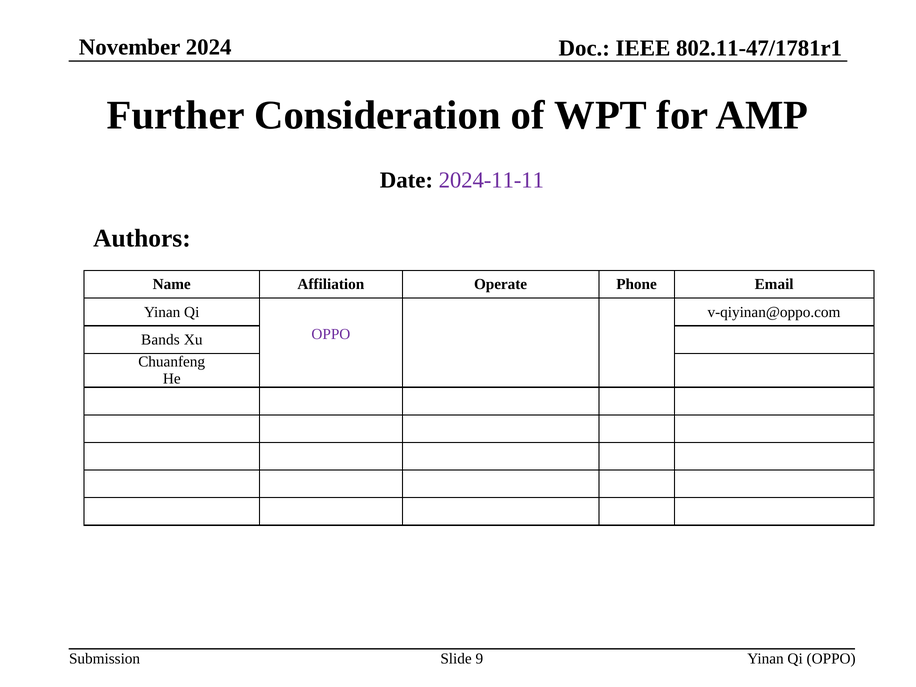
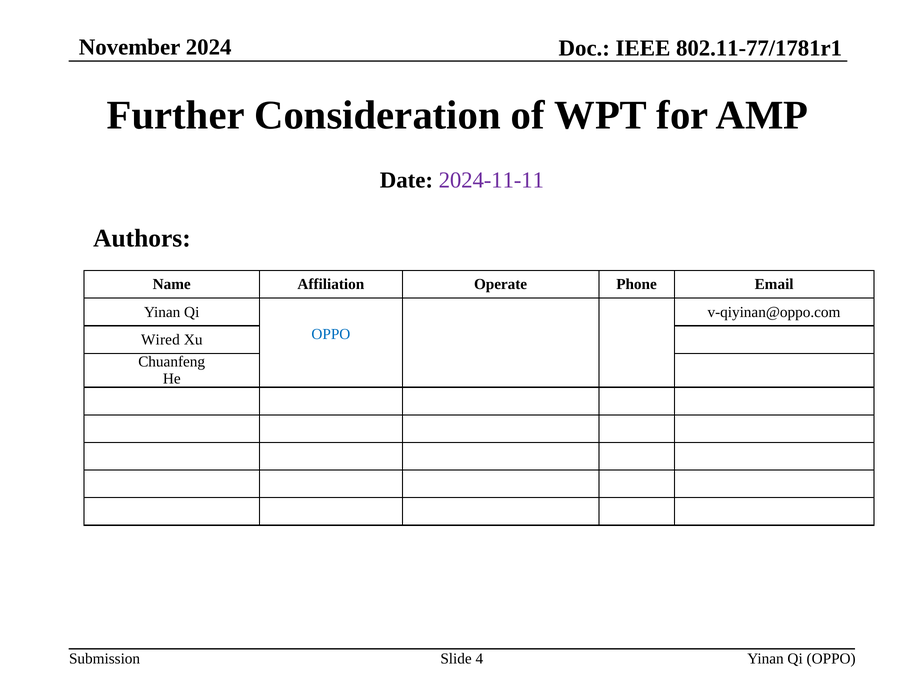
802.11-47/1781r1: 802.11-47/1781r1 -> 802.11-77/1781r1
OPPO at (331, 334) colour: purple -> blue
Bands: Bands -> Wired
9: 9 -> 4
